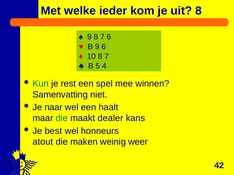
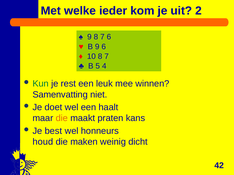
uit 8: 8 -> 2
spel: spel -> leuk
naar: naar -> doet
die at (62, 118) colour: green -> orange
dealer: dealer -> praten
atout: atout -> houd
weer: weer -> dicht
